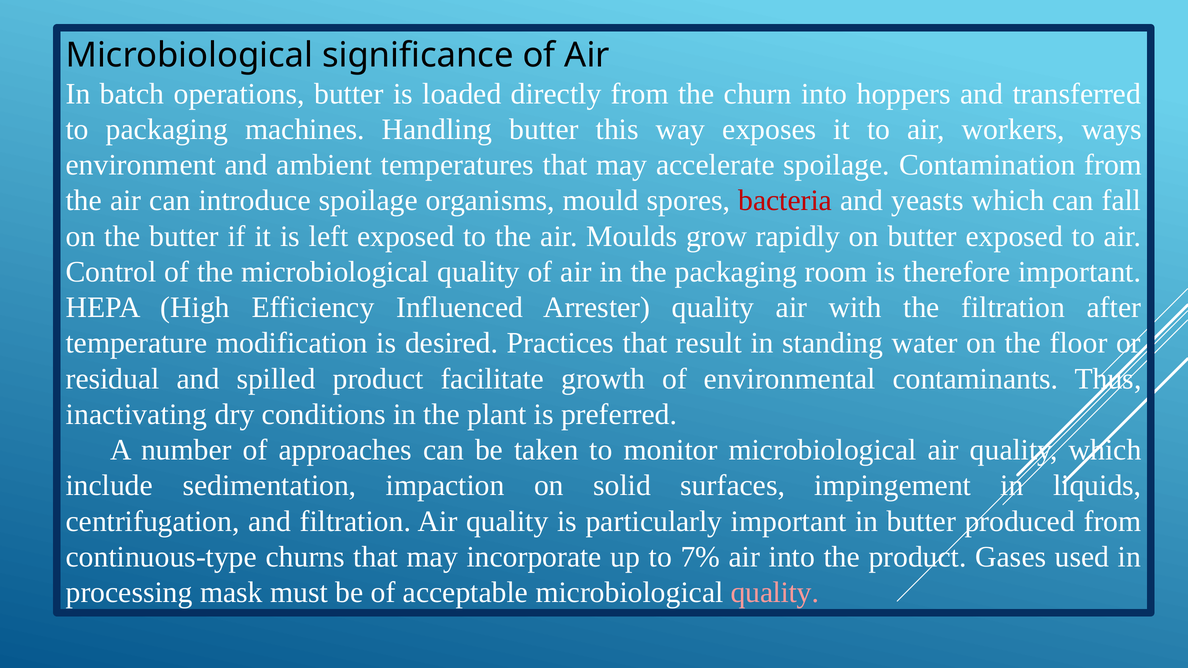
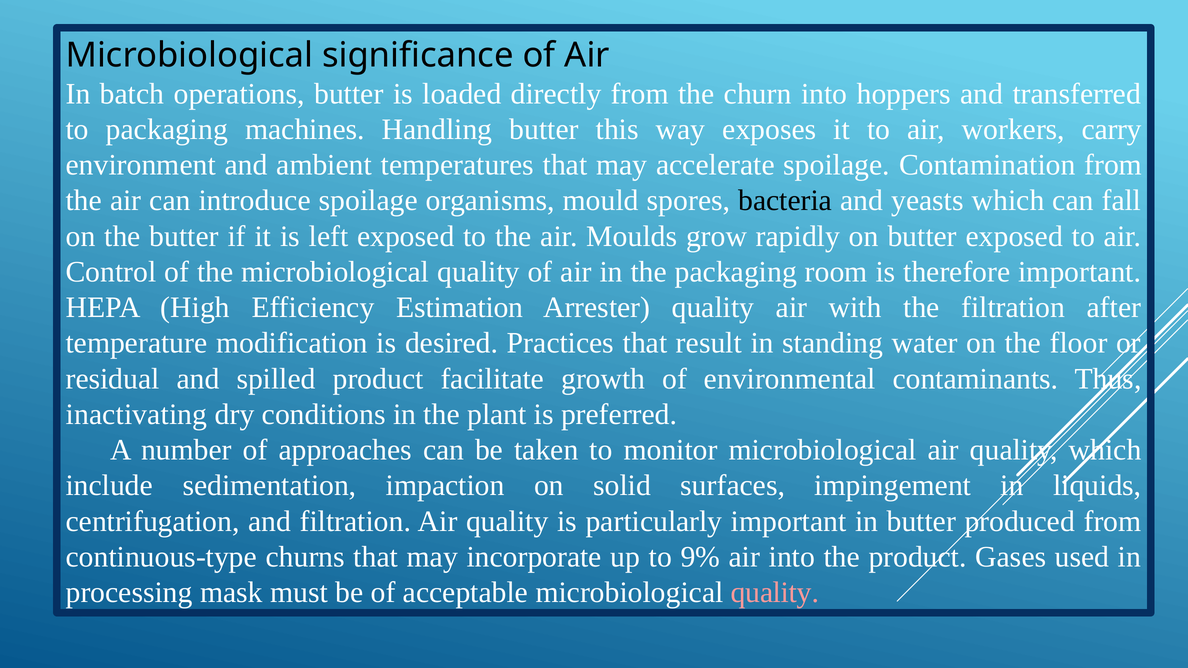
ways: ways -> carry
bacteria colour: red -> black
Influenced: Influenced -> Estimation
7%: 7% -> 9%
